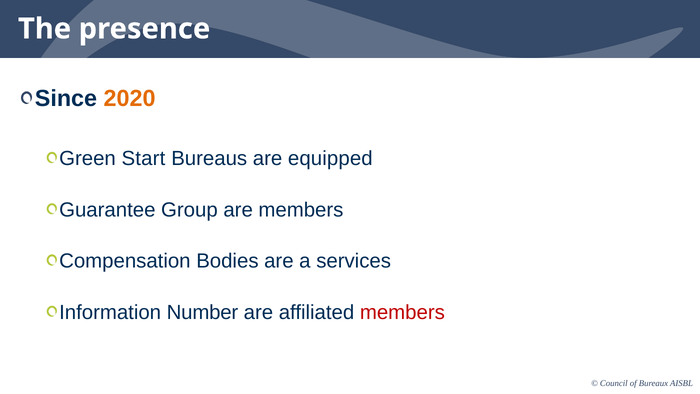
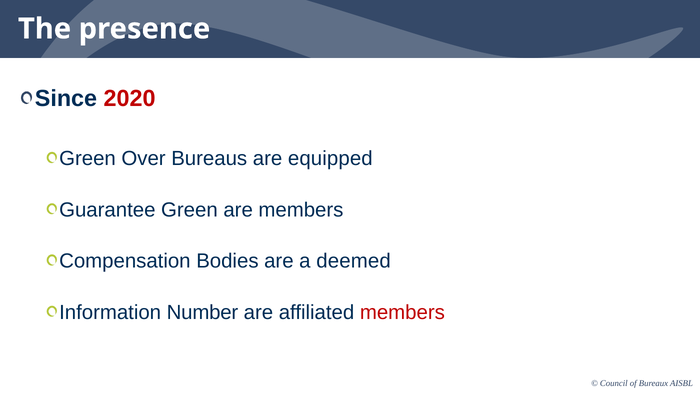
2020 colour: orange -> red
Start: Start -> Over
Guarantee Group: Group -> Green
services: services -> deemed
